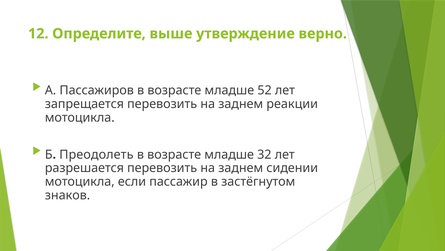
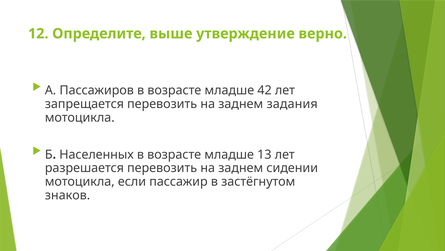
52: 52 -> 42
реакции: реакции -> задания
Преодолеть: Преодолеть -> Населенных
32: 32 -> 13
